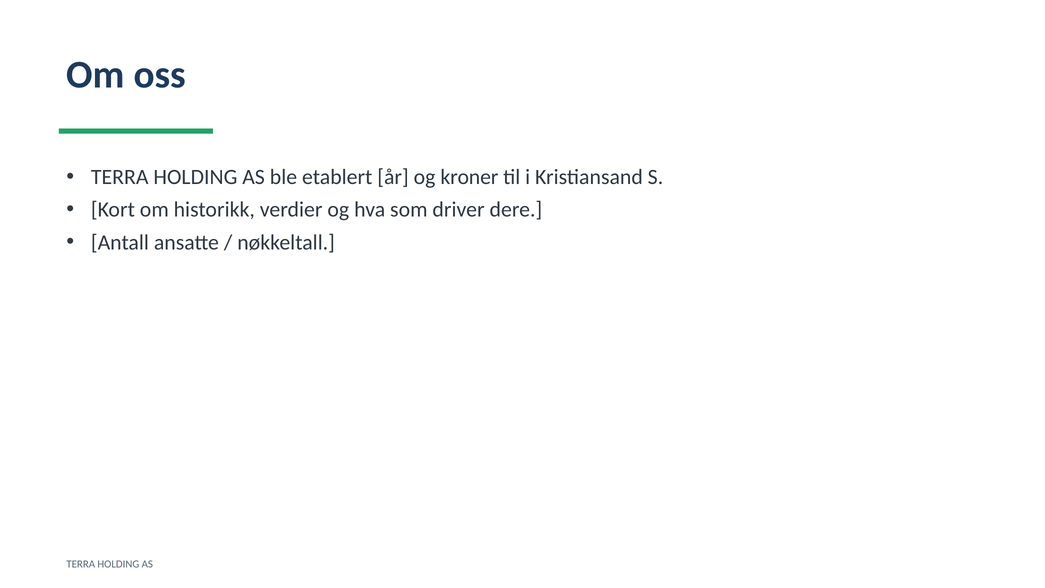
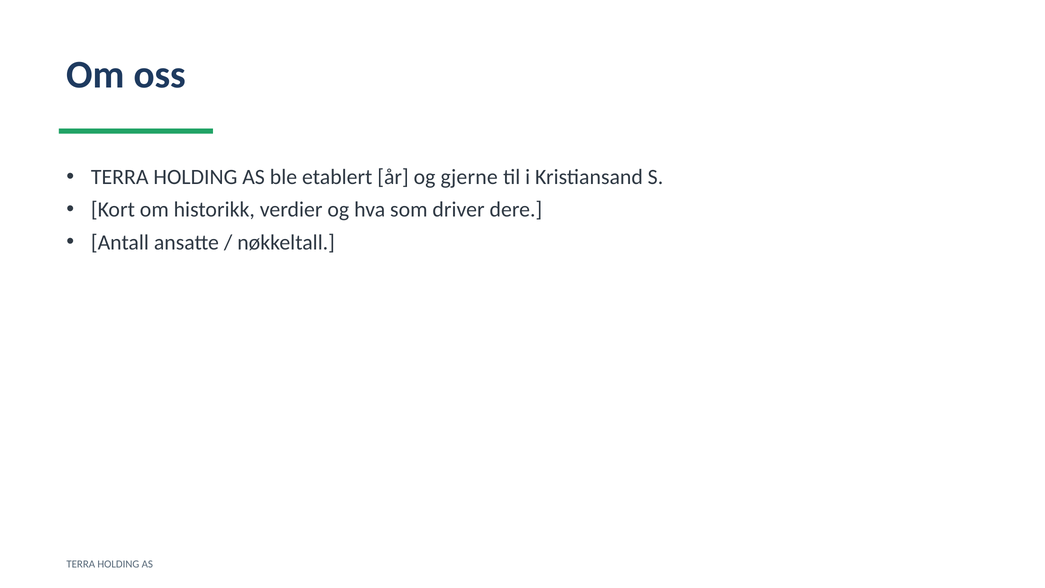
kroner: kroner -> gjerne
